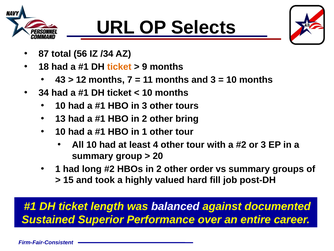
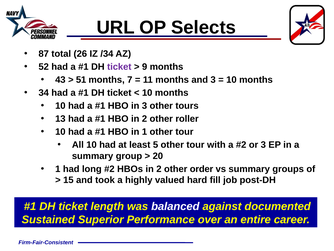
56: 56 -> 26
18: 18 -> 52
ticket at (119, 67) colour: orange -> purple
12: 12 -> 51
bring: bring -> roller
4: 4 -> 5
